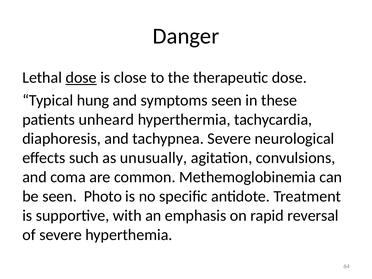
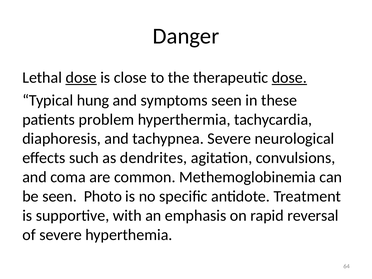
dose at (289, 78) underline: none -> present
unheard: unheard -> problem
unusually: unusually -> dendrites
